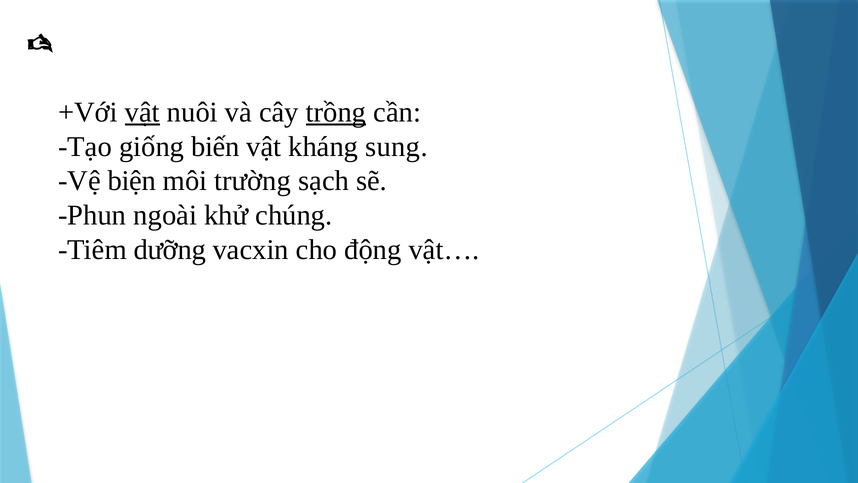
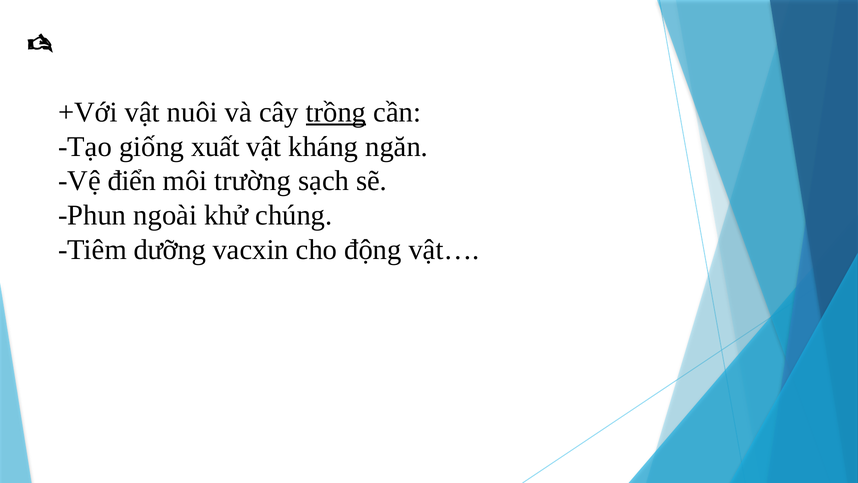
vật at (142, 112) underline: present -> none
biến: biến -> xuất
sung: sung -> ngăn
biện: biện -> điển
